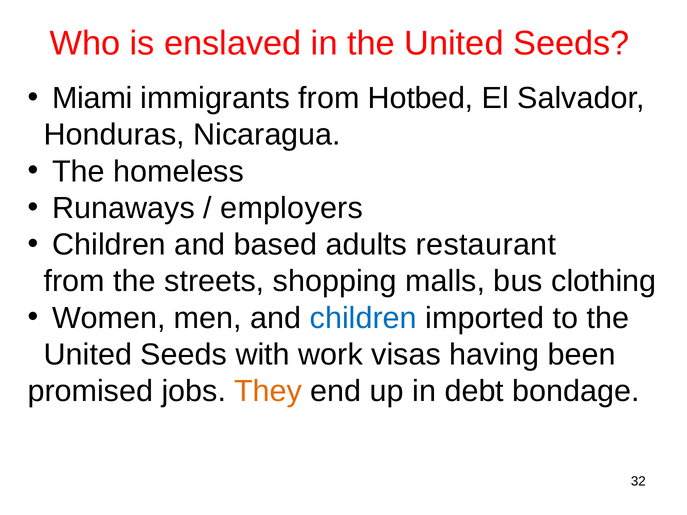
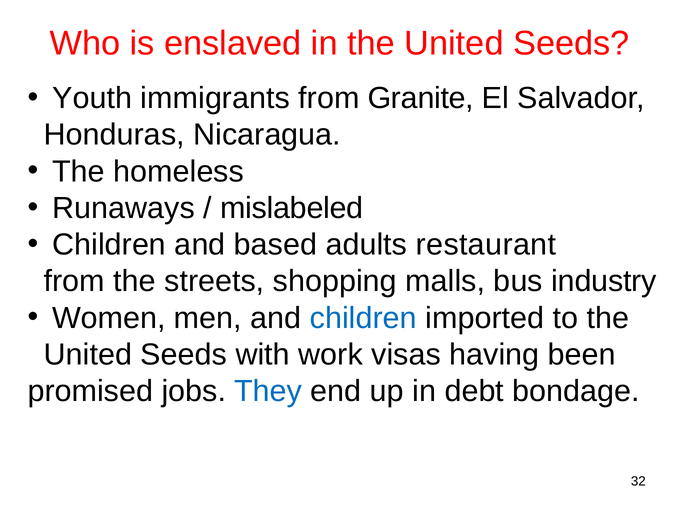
Miami: Miami -> Youth
Hotbed: Hotbed -> Granite
employers: employers -> mislabeled
clothing: clothing -> industry
They colour: orange -> blue
